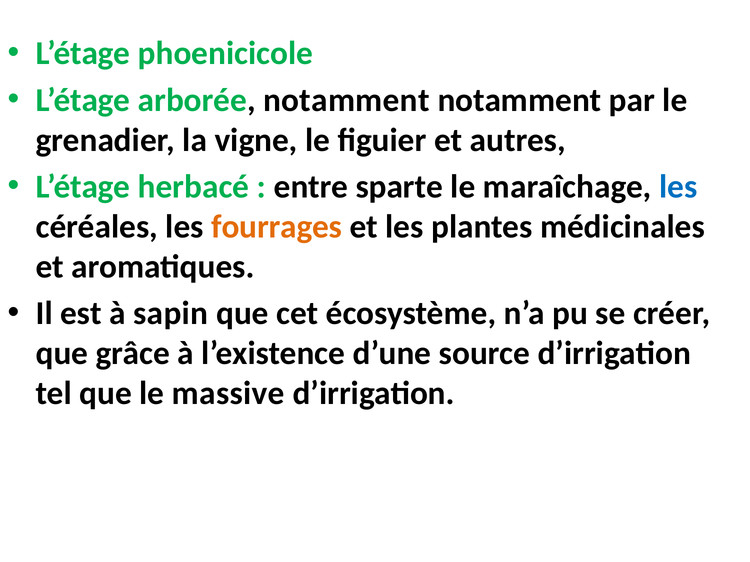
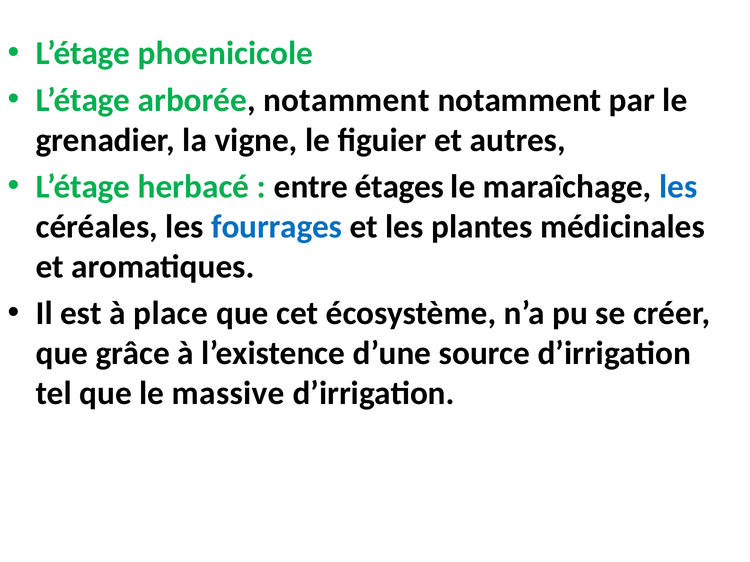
sparte: sparte -> étages
fourrages colour: orange -> blue
sapin: sapin -> place
